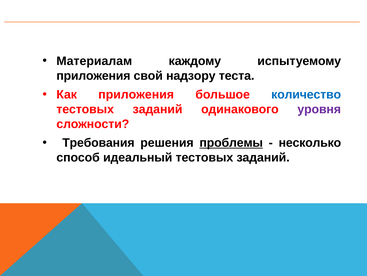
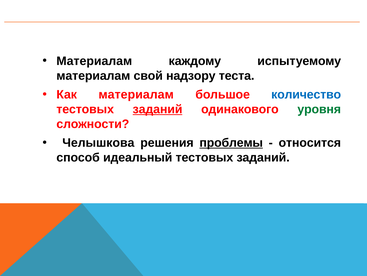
приложения at (93, 76): приложения -> материалам
Как приложения: приложения -> материалам
заданий at (158, 109) underline: none -> present
уровня colour: purple -> green
Требования: Требования -> Челышкова
несколько: несколько -> относится
